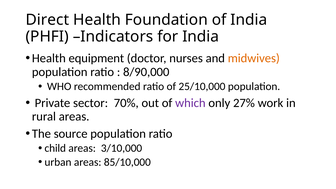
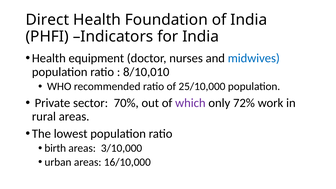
midwives colour: orange -> blue
8/90,000: 8/90,000 -> 8/10,010
27%: 27% -> 72%
source: source -> lowest
child: child -> birth
85/10,000: 85/10,000 -> 16/10,000
